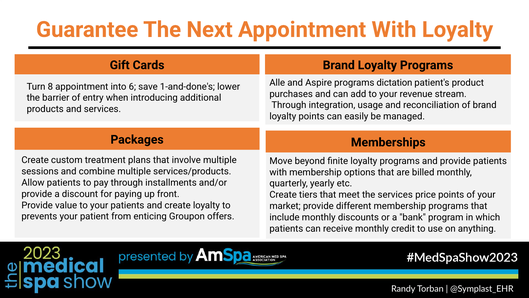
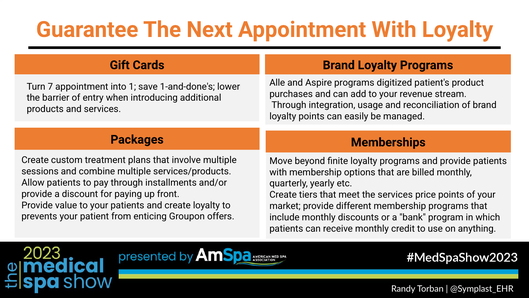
dictation: dictation -> digitized
8: 8 -> 7
6: 6 -> 1
